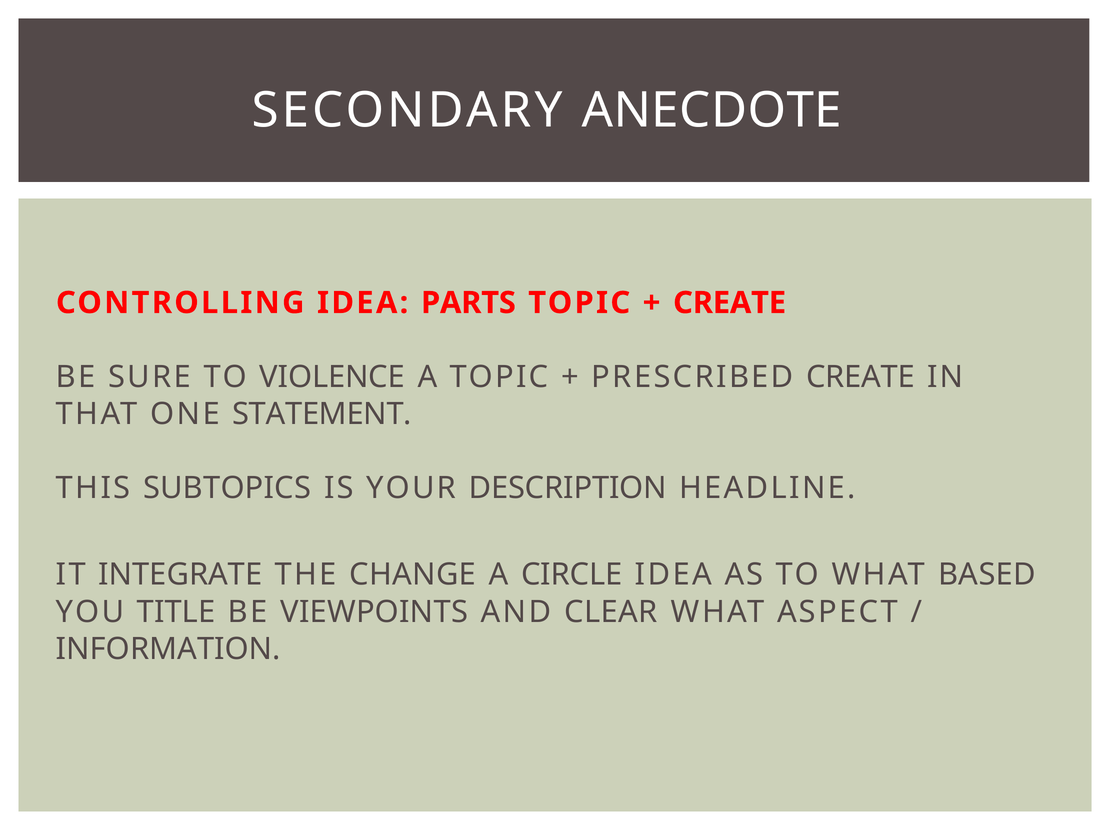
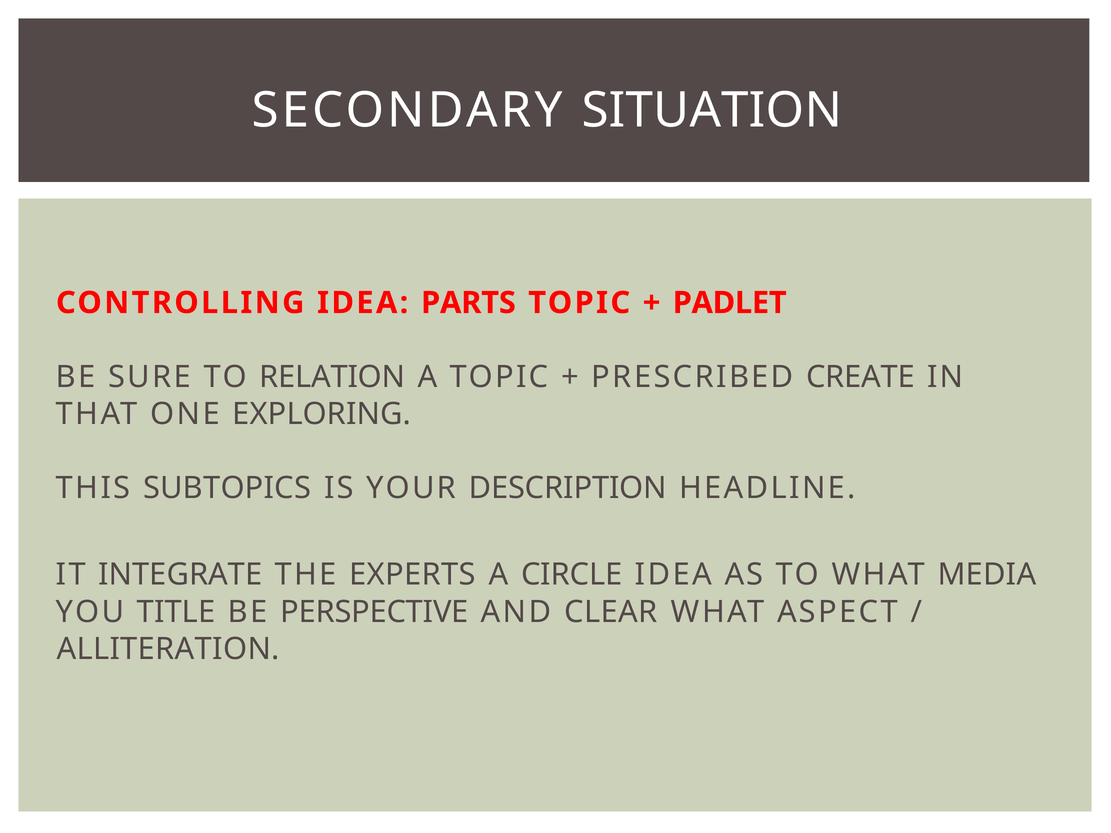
ANECDOTE: ANECDOTE -> SITUATION
CREATE at (730, 303): CREATE -> PADLET
VIOLENCE: VIOLENCE -> RELATION
STATEMENT: STATEMENT -> EXPLORING
CHANGE: CHANGE -> EXPERTS
BASED: BASED -> MEDIA
VIEWPOINTS: VIEWPOINTS -> PERSPECTIVE
INFORMATION: INFORMATION -> ALLITERATION
